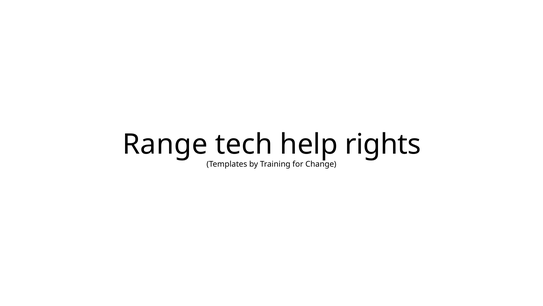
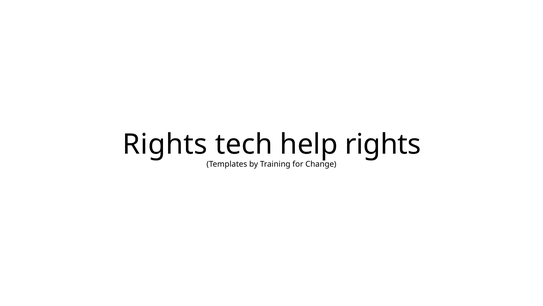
Range at (165, 144): Range -> Rights
